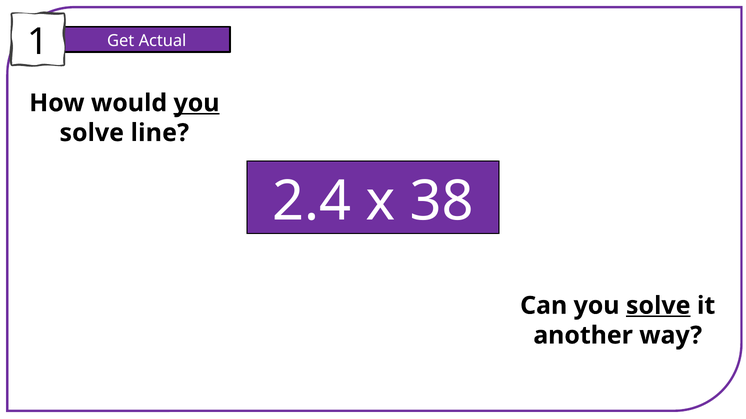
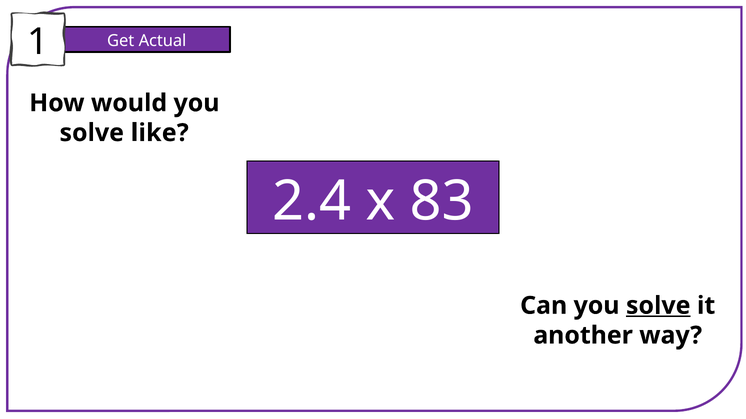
you at (197, 103) underline: present -> none
line: line -> like
38: 38 -> 83
